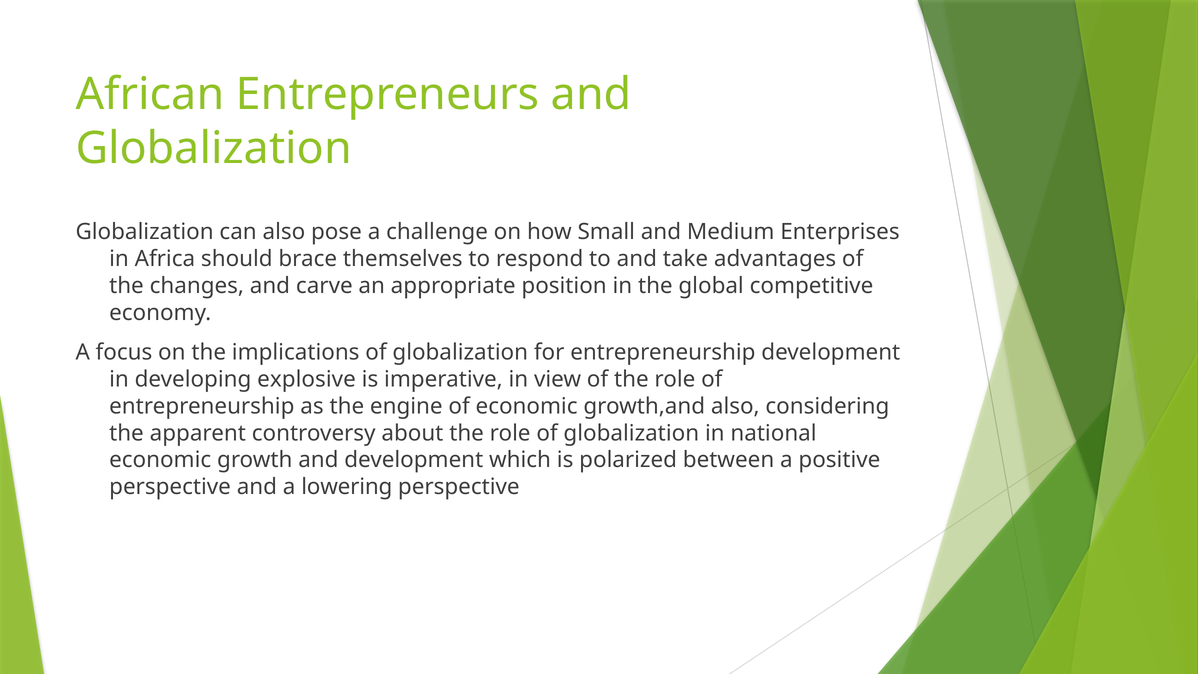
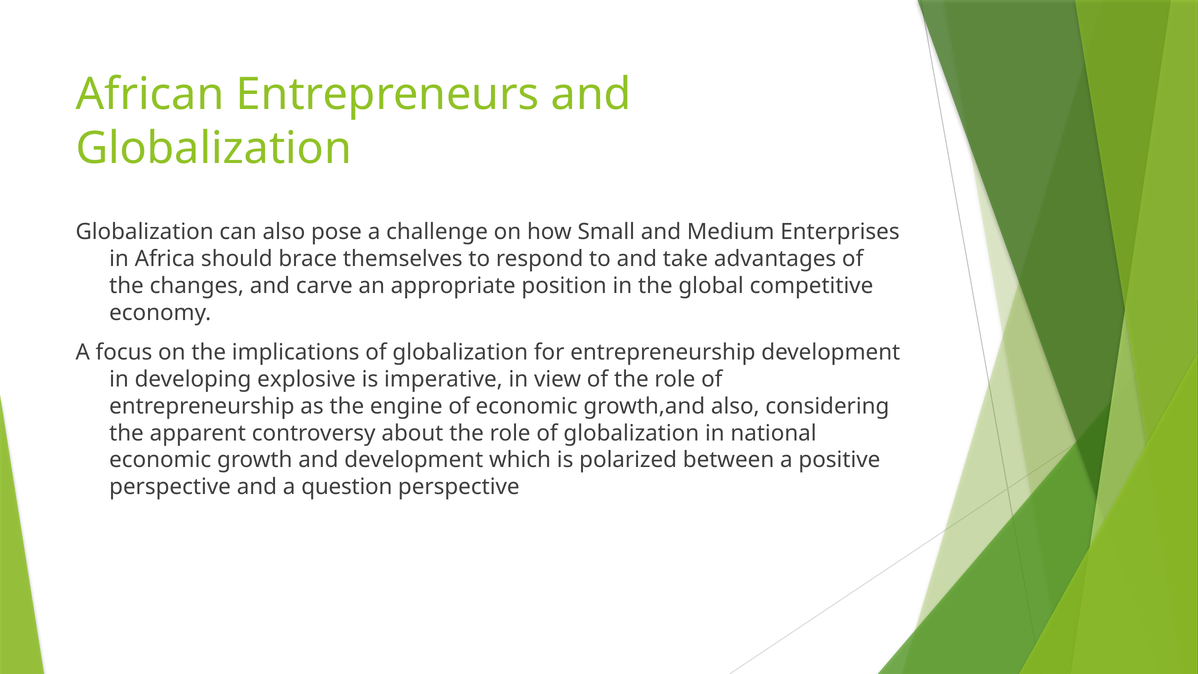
lowering: lowering -> question
